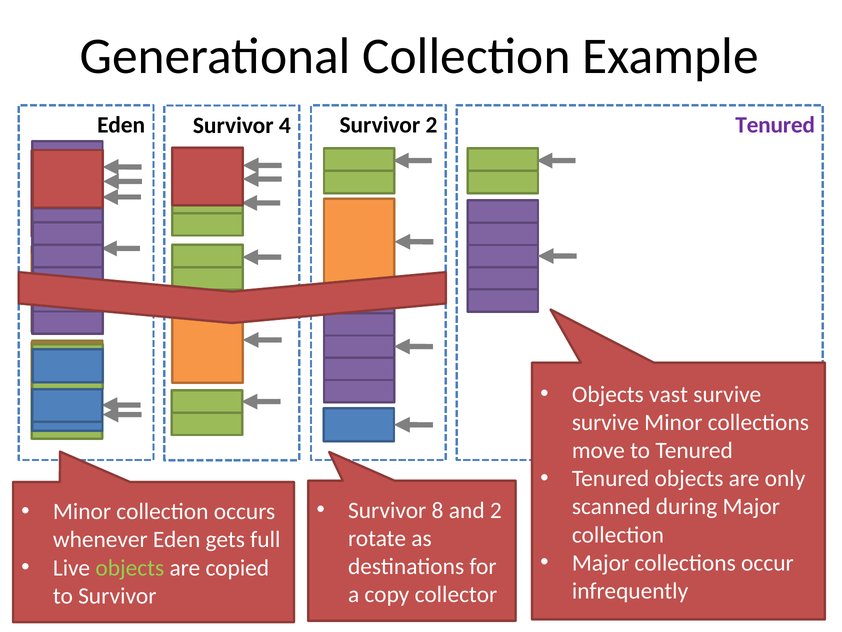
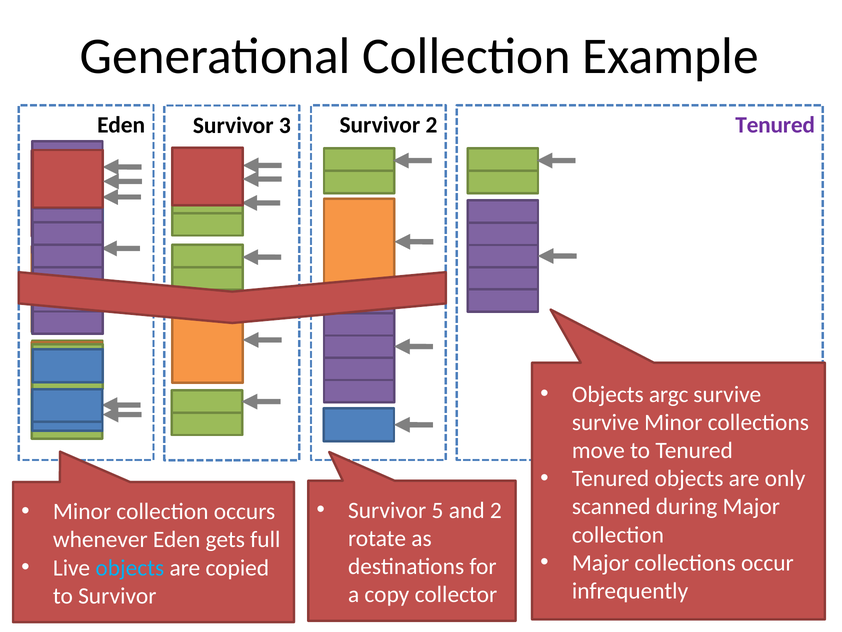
4: 4 -> 3
vast: vast -> argc
8: 8 -> 5
objects at (130, 567) colour: light green -> light blue
